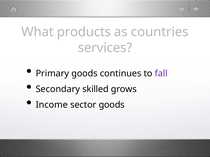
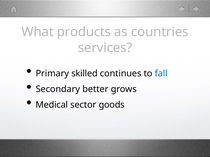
Primary goods: goods -> skilled
fall colour: purple -> blue
skilled: skilled -> better
Income: Income -> Medical
